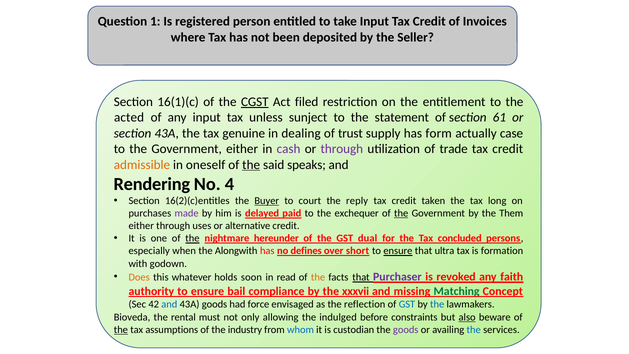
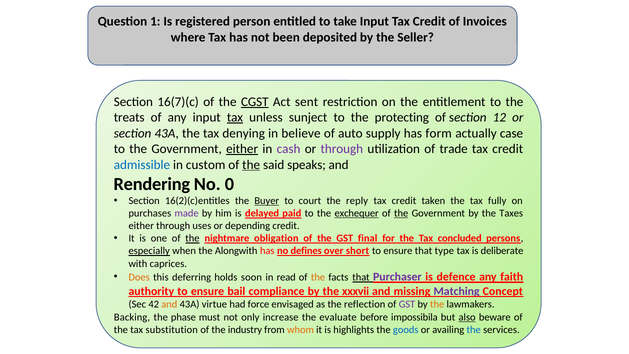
16(1)(c: 16(1)(c -> 16(7)(c
filed: filed -> sent
acted: acted -> treats
tax at (235, 117) underline: none -> present
statement: statement -> protecting
61: 61 -> 12
genuine: genuine -> denying
dealing: dealing -> believe
trust: trust -> auto
either at (242, 149) underline: none -> present
admissible colour: orange -> blue
oneself: oneself -> custom
4: 4 -> 0
long: long -> fully
exchequer underline: none -> present
Them: Them -> Taxes
alternative: alternative -> depending
hereunder: hereunder -> obligation
dual: dual -> final
especially underline: none -> present
ensure at (398, 251) underline: present -> none
ultra: ultra -> type
formation: formation -> deliberate
godown: godown -> caprices
whatever: whatever -> deferring
revoked: revoked -> defence
Matching colour: green -> purple
and at (169, 304) colour: blue -> orange
43A goods: goods -> virtue
GST at (407, 304) colour: blue -> purple
the at (437, 304) colour: blue -> orange
Bioveda: Bioveda -> Backing
rental: rental -> phase
allowing: allowing -> increase
indulged: indulged -> evaluate
constraints: constraints -> impossibila
the at (121, 329) underline: present -> none
assumptions: assumptions -> substitution
whom colour: blue -> orange
custodian: custodian -> highlights
goods at (406, 329) colour: purple -> blue
